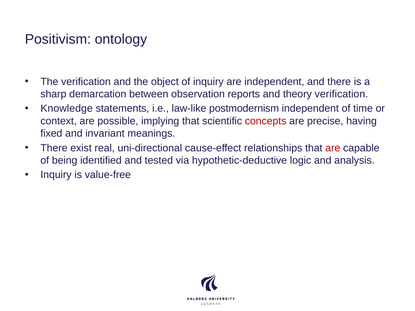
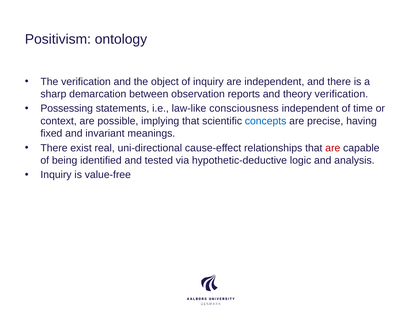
Knowledge: Knowledge -> Possessing
postmodernism: postmodernism -> consciousness
concepts colour: red -> blue
